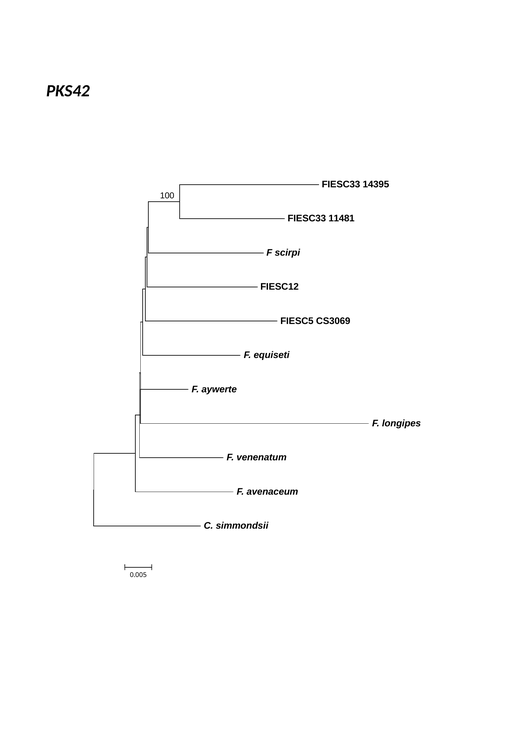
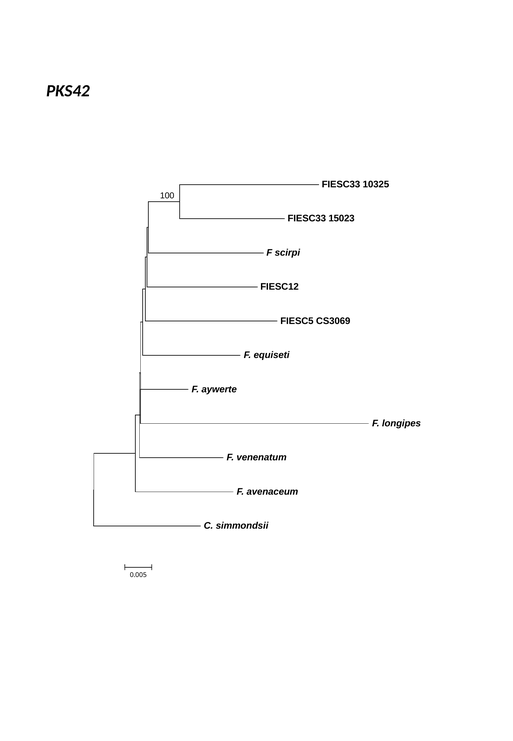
14395: 14395 -> 10325
11481: 11481 -> 15023
